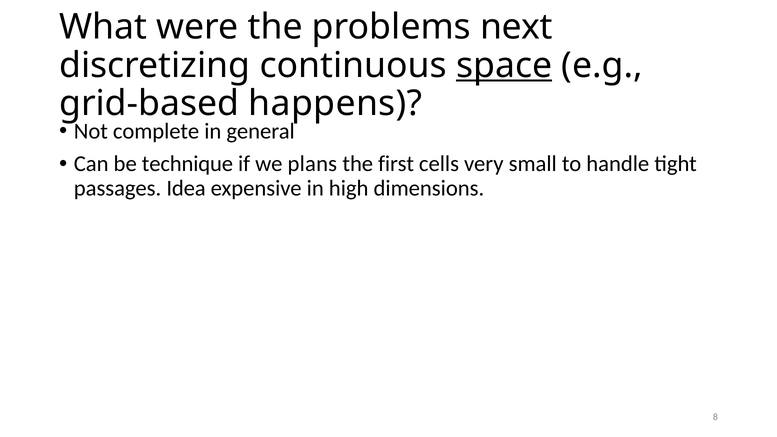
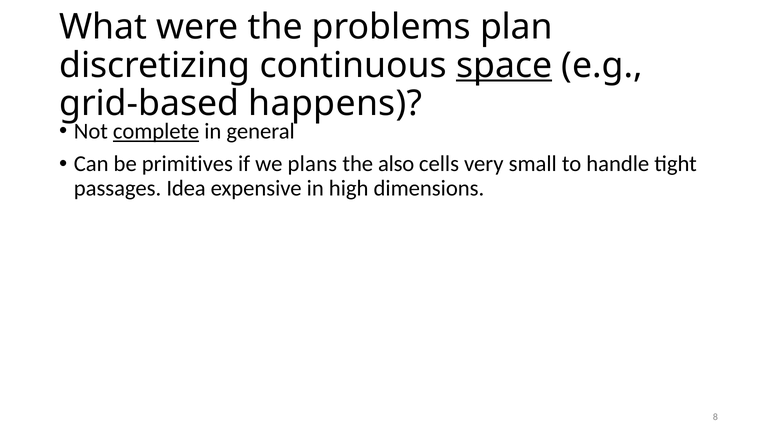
next: next -> plan
complete underline: none -> present
technique: technique -> primitives
first: first -> also
